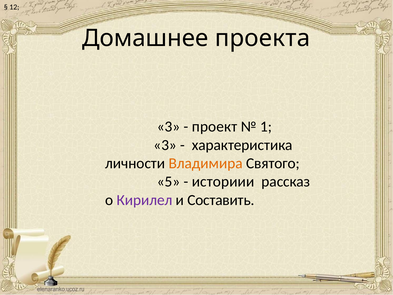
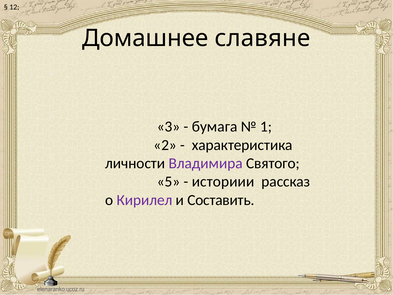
проекта: проекта -> славяне
проект: проект -> бумага
3 at (165, 145): 3 -> 2
Владимира colour: orange -> purple
